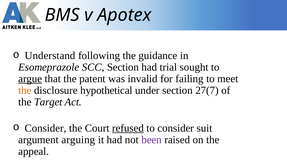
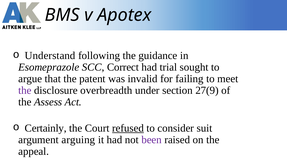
SCC Section: Section -> Correct
argue underline: present -> none
the at (25, 91) colour: orange -> purple
hypothetical: hypothetical -> overbreadth
27(7: 27(7 -> 27(9
Target: Target -> Assess
Consider at (46, 128): Consider -> Certainly
